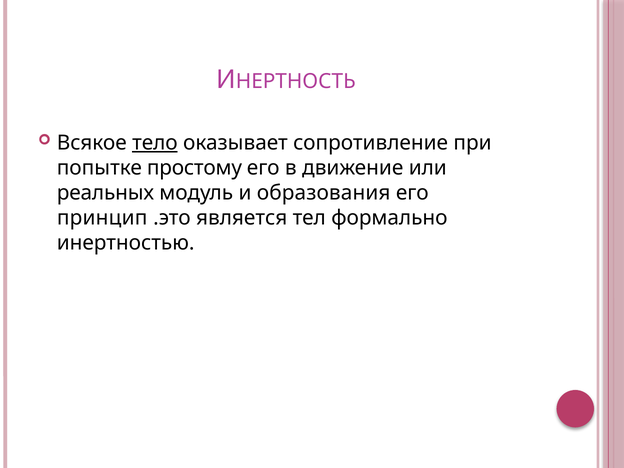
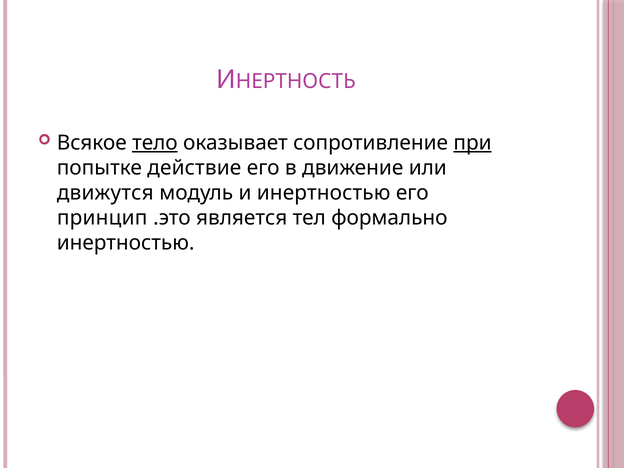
при underline: none -> present
простому: простому -> действие
реальных: реальных -> движутся
и образования: образования -> инертностью
